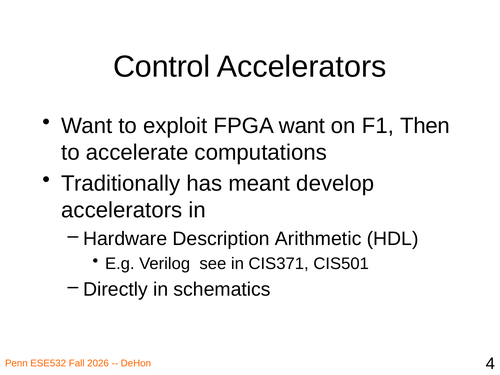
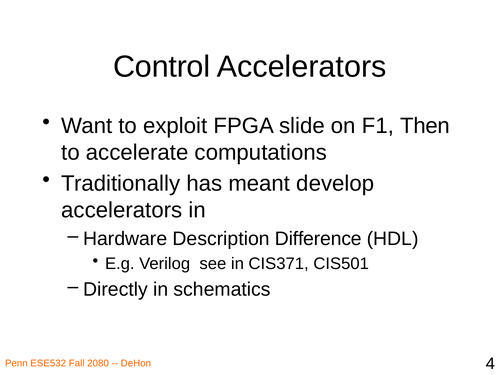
FPGA want: want -> slide
Arithmetic: Arithmetic -> Difference
2026: 2026 -> 2080
